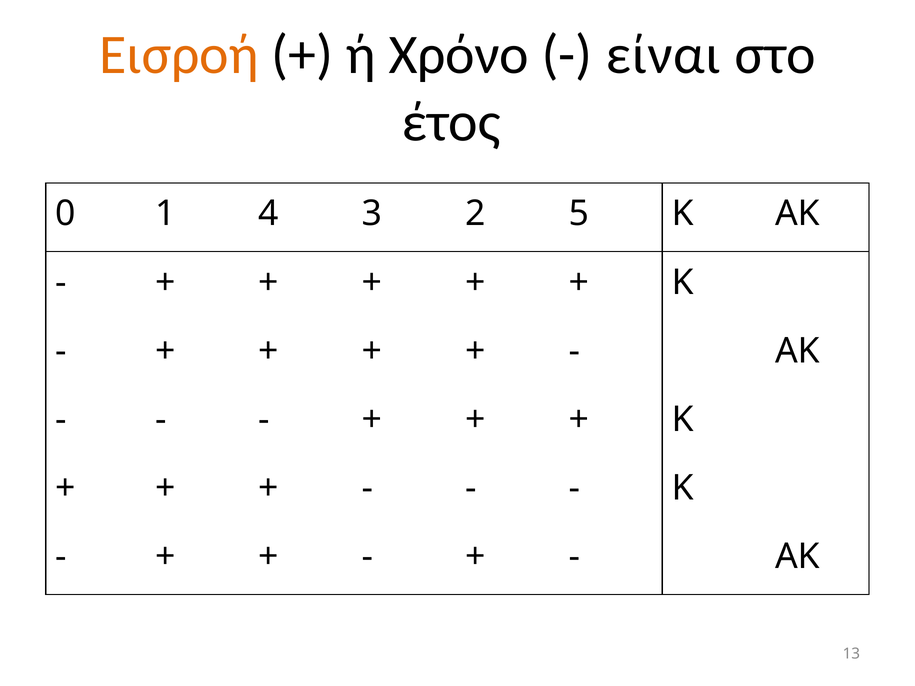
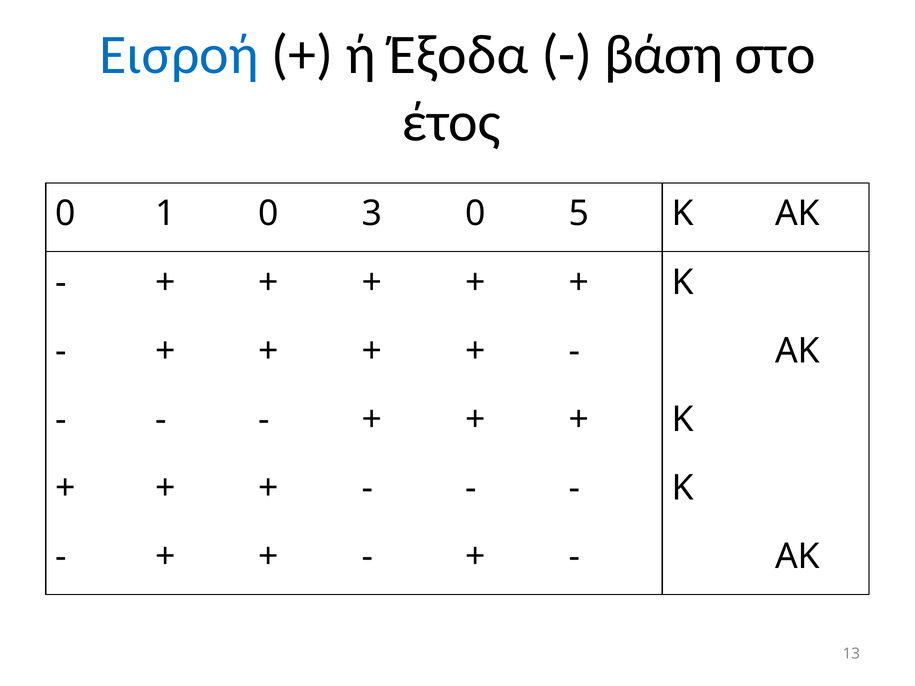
Εισροή colour: orange -> blue
Χρόνο: Χρόνο -> Έξοδα
είναι: είναι -> βάση
1 4: 4 -> 0
3 2: 2 -> 0
